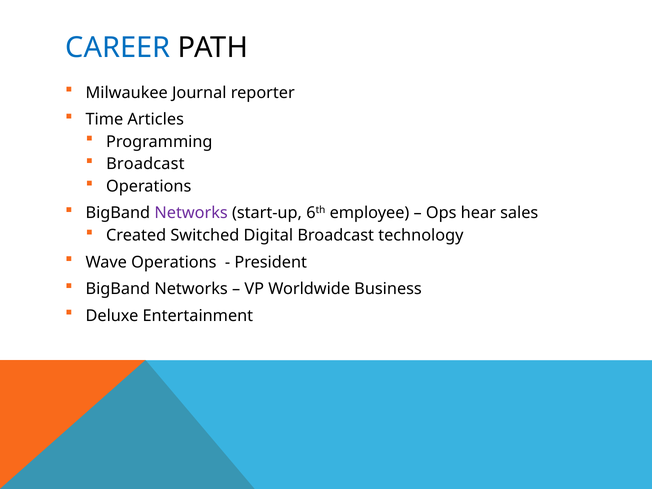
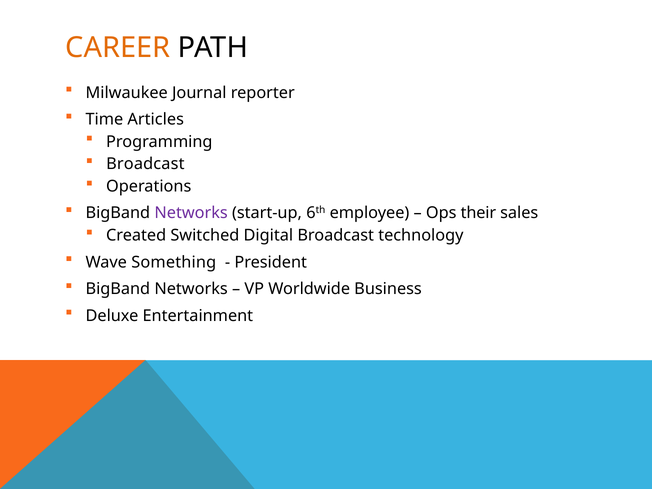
CAREER colour: blue -> orange
hear: hear -> their
Wave Operations: Operations -> Something
